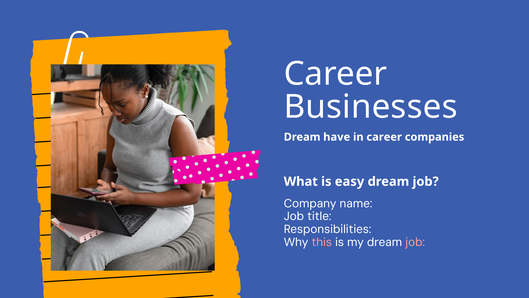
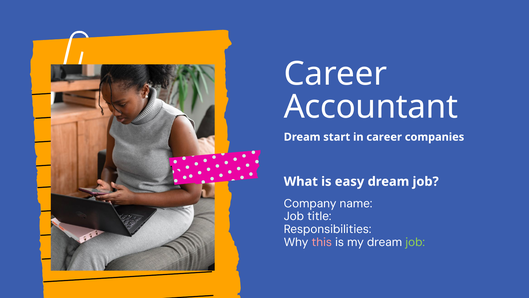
Businesses: Businesses -> Accountant
have: have -> start
job at (415, 242) colour: pink -> light green
